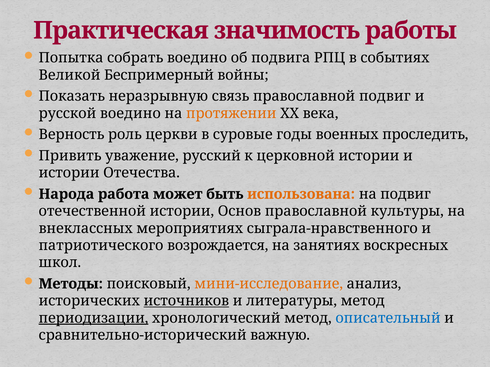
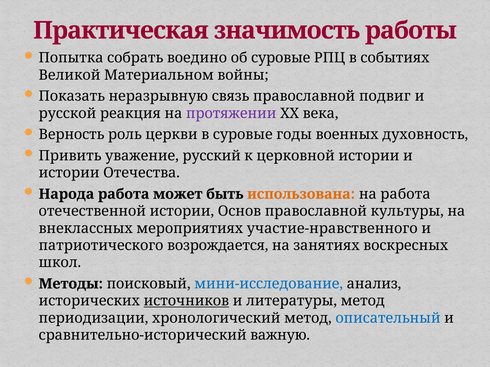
об подвига: подвига -> суровые
Беспримерный: Беспримерный -> Материальном
русской воедино: воедино -> реакция
протяжении colour: orange -> purple
проследить: проследить -> духовность
на подвиг: подвиг -> работа
сыграла-нравственного: сыграла-нравственного -> участие-нравственного
мини-исследование colour: orange -> blue
периодизации underline: present -> none
